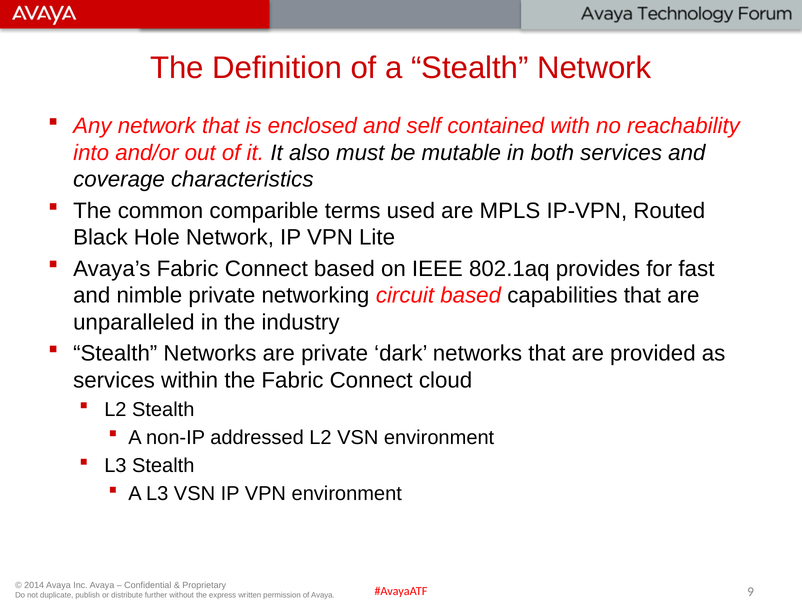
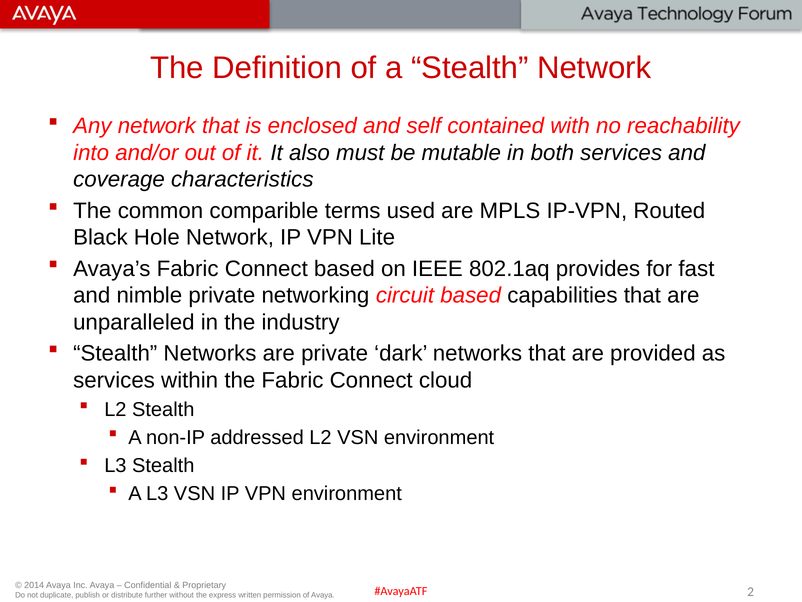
9: 9 -> 2
